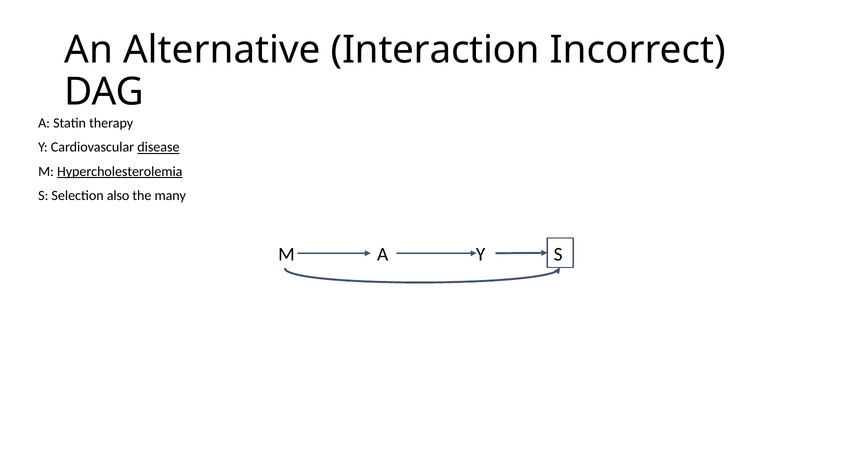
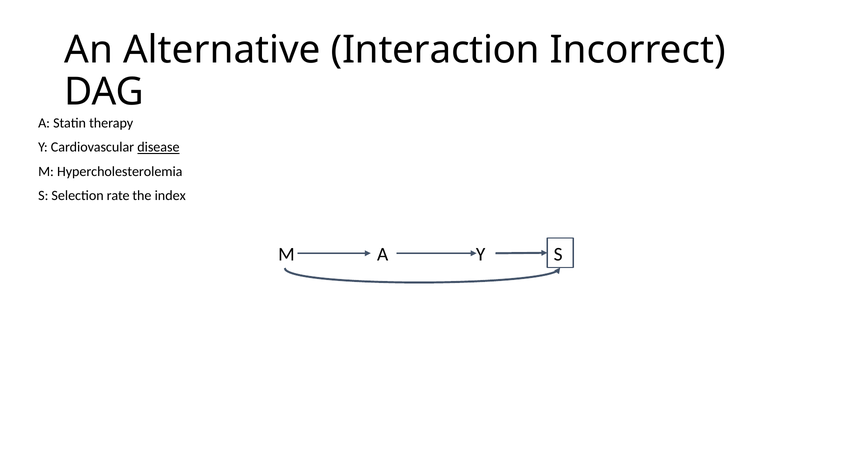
Hypercholesterolemia underline: present -> none
also: also -> rate
many: many -> index
